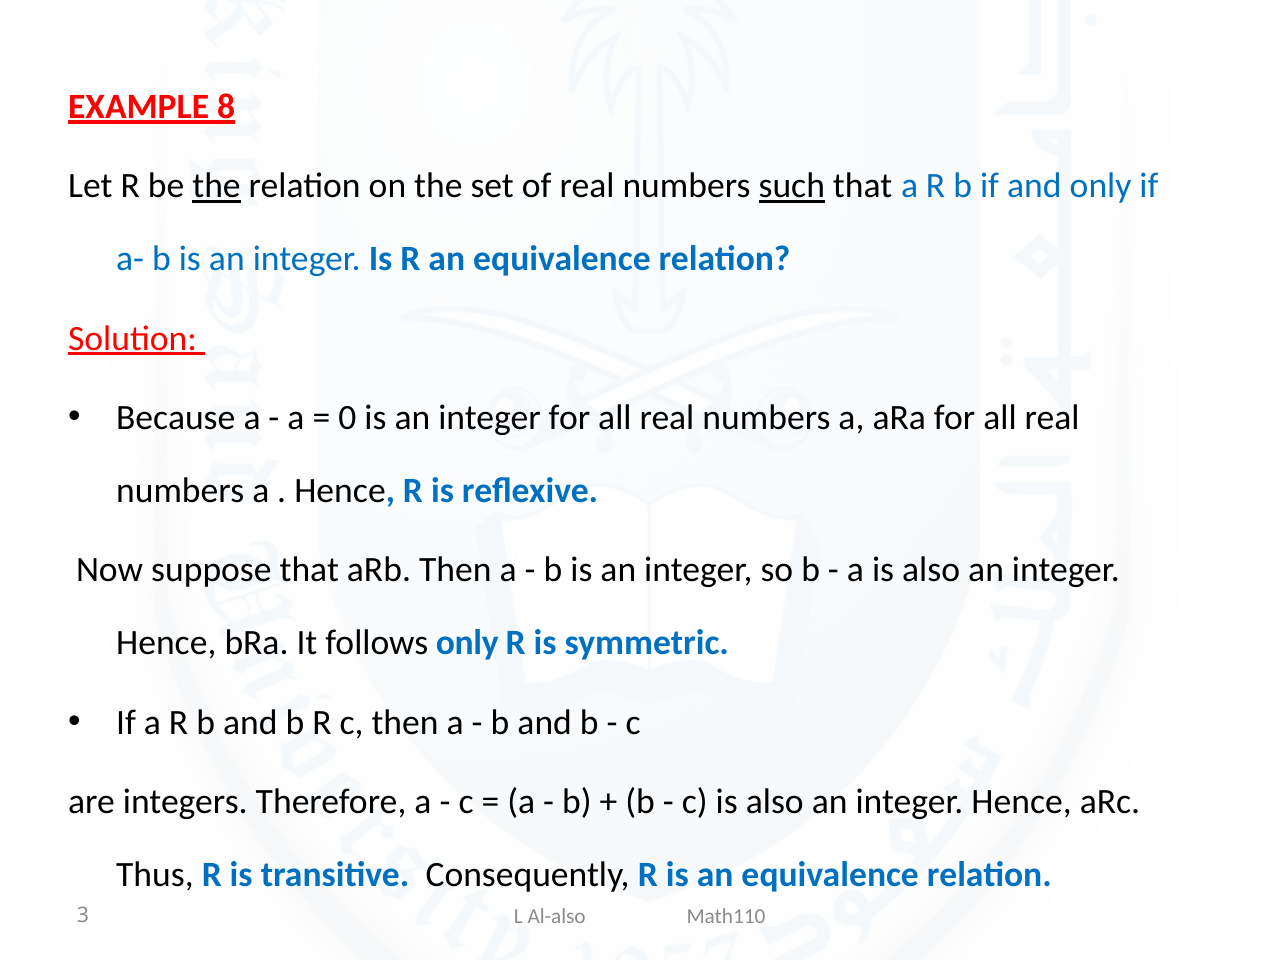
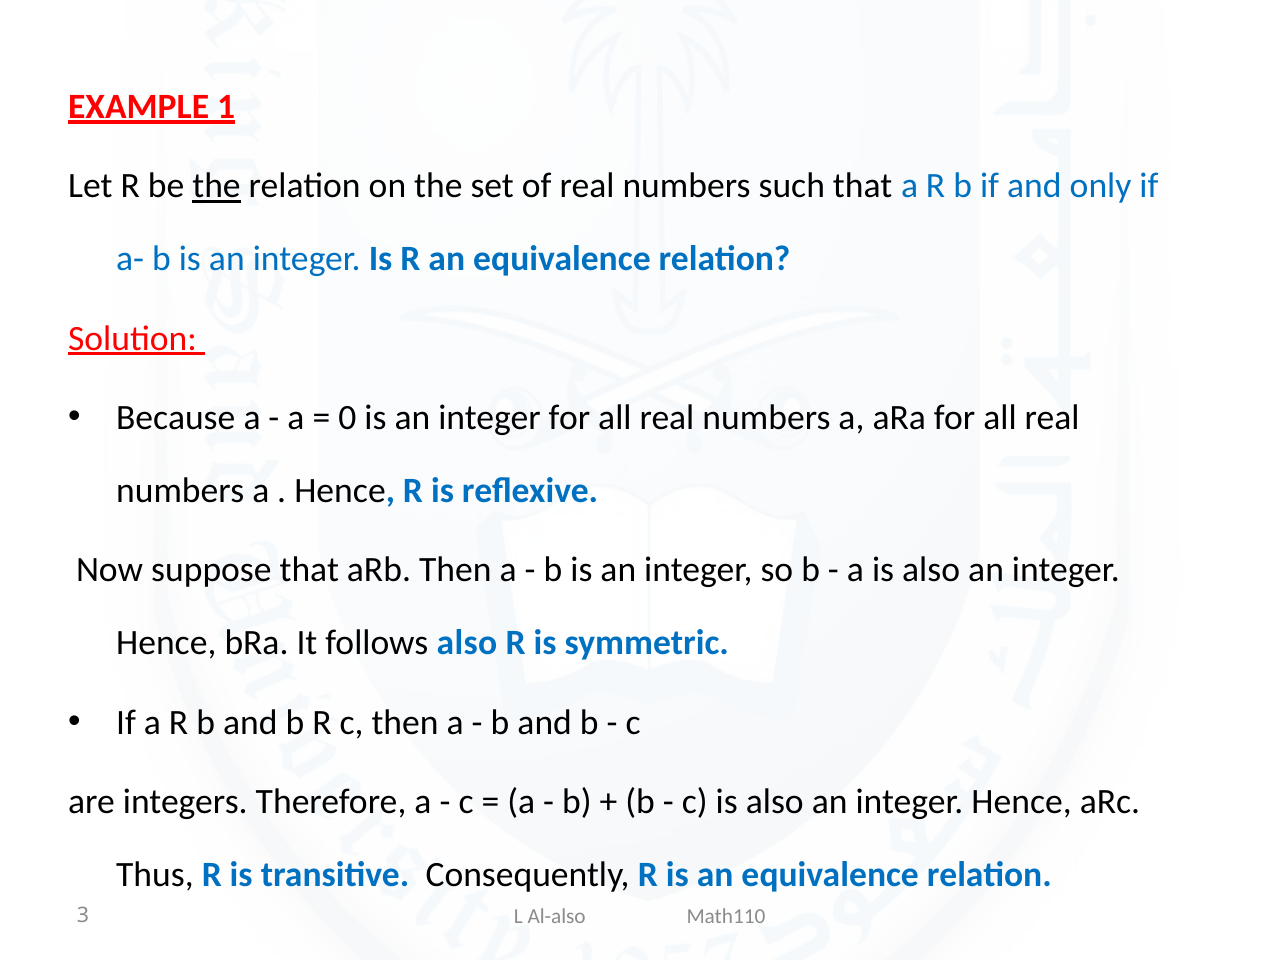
8: 8 -> 1
such underline: present -> none
follows only: only -> also
